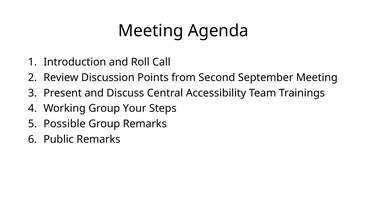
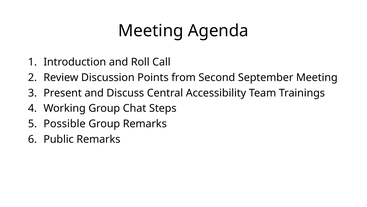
Your: Your -> Chat
